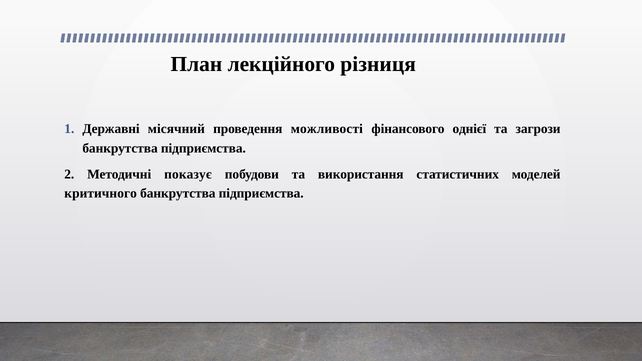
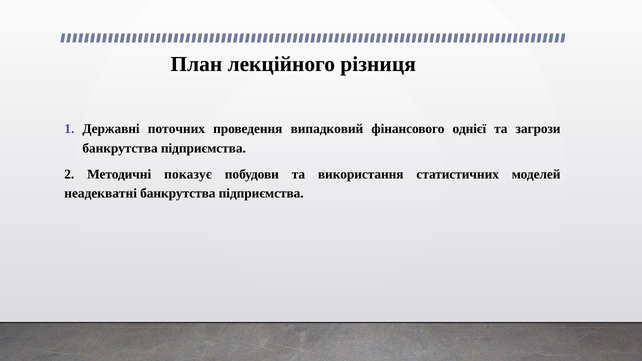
місячний: місячний -> поточних
можливості: можливості -> випадковий
критичного: критичного -> неадекватні
